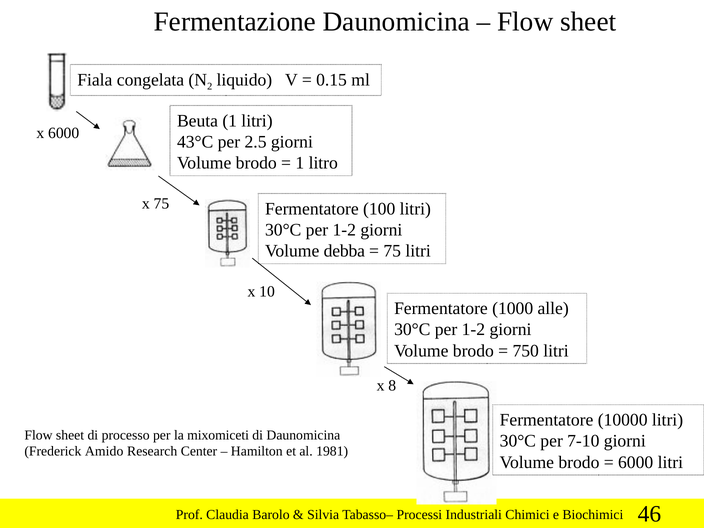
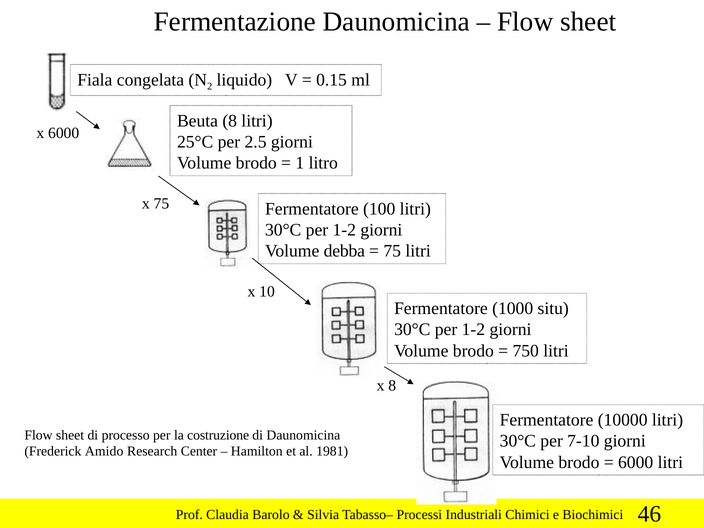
Beuta 1: 1 -> 8
43°C: 43°C -> 25°C
alle: alle -> situ
mixomiceti: mixomiceti -> costruzione
